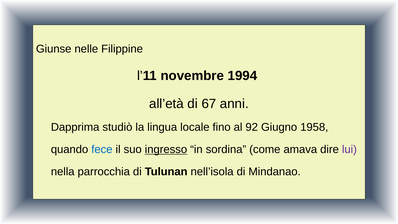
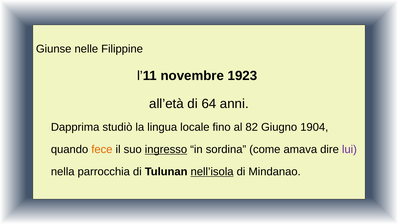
1994: 1994 -> 1923
67: 67 -> 64
92: 92 -> 82
1958: 1958 -> 1904
fece colour: blue -> orange
nell’isola underline: none -> present
